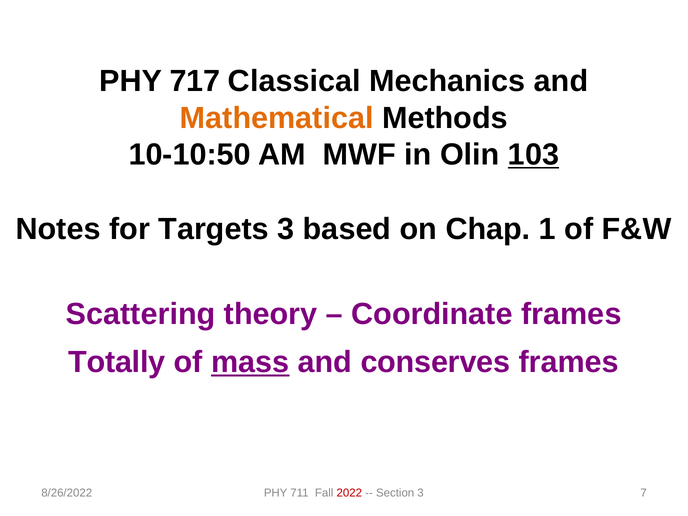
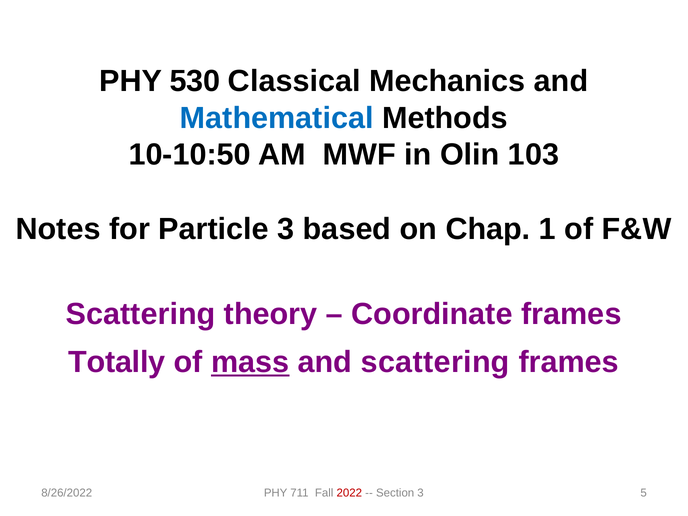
717: 717 -> 530
Mathematical colour: orange -> blue
103 underline: present -> none
Targets: Targets -> Particle
and conserves: conserves -> scattering
7: 7 -> 5
